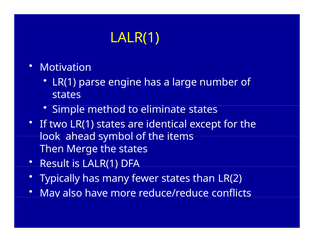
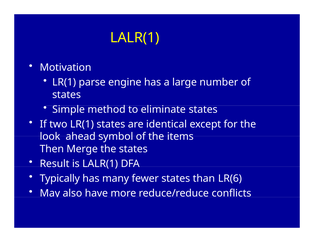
LR(2: LR(2 -> LR(6
